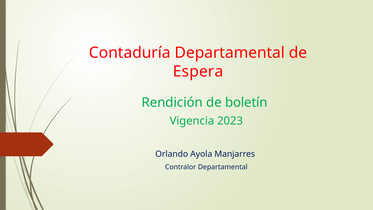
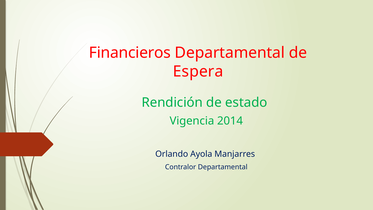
Contaduría: Contaduría -> Financieros
boletín: boletín -> estado
2023: 2023 -> 2014
